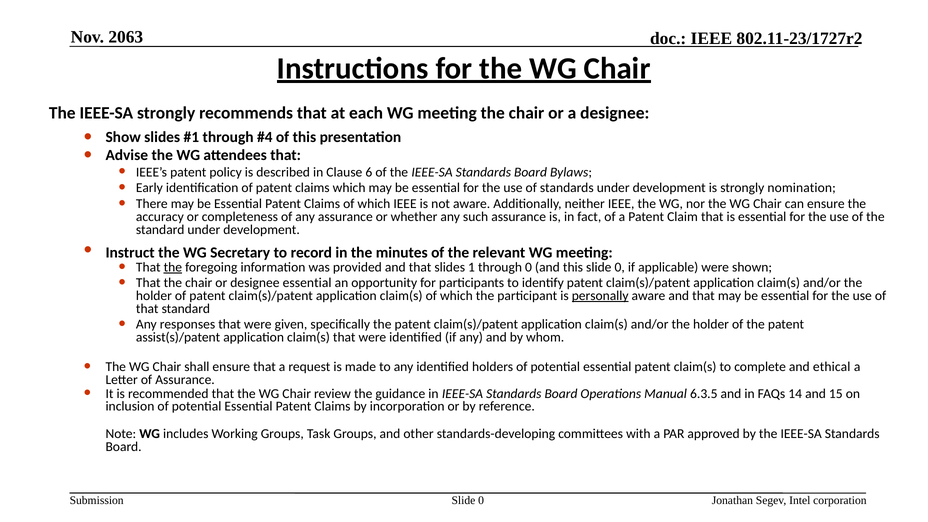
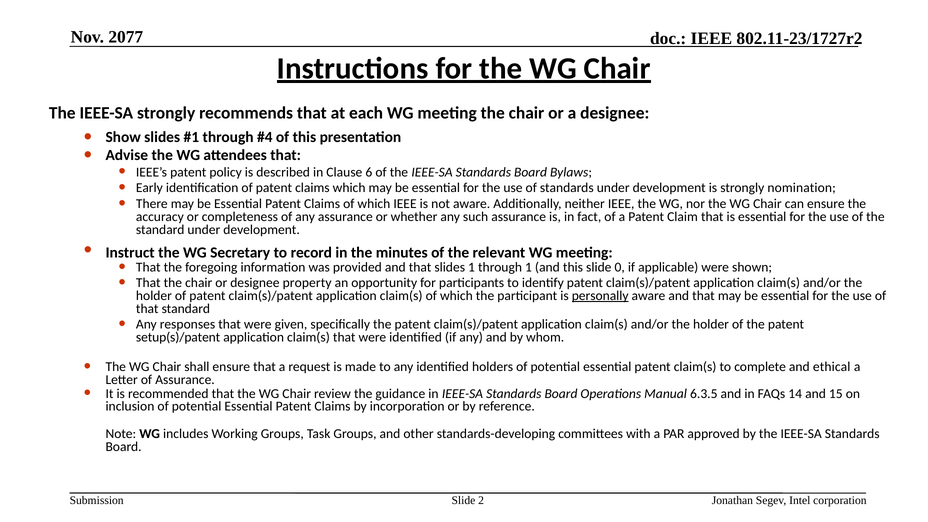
2063: 2063 -> 2077
the at (173, 267) underline: present -> none
through 0: 0 -> 1
designee essential: essential -> property
assist(s)/patent: assist(s)/patent -> setup(s)/patent
0 at (481, 501): 0 -> 2
